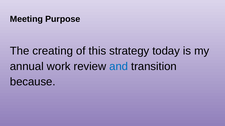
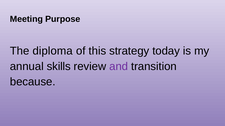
creating: creating -> diploma
work: work -> skills
and colour: blue -> purple
